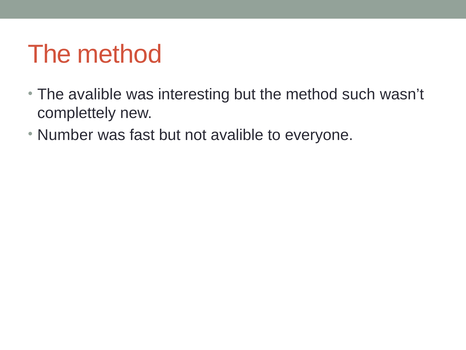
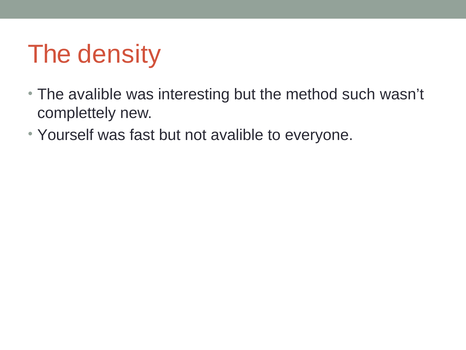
method at (120, 54): method -> density
Number: Number -> Yourself
